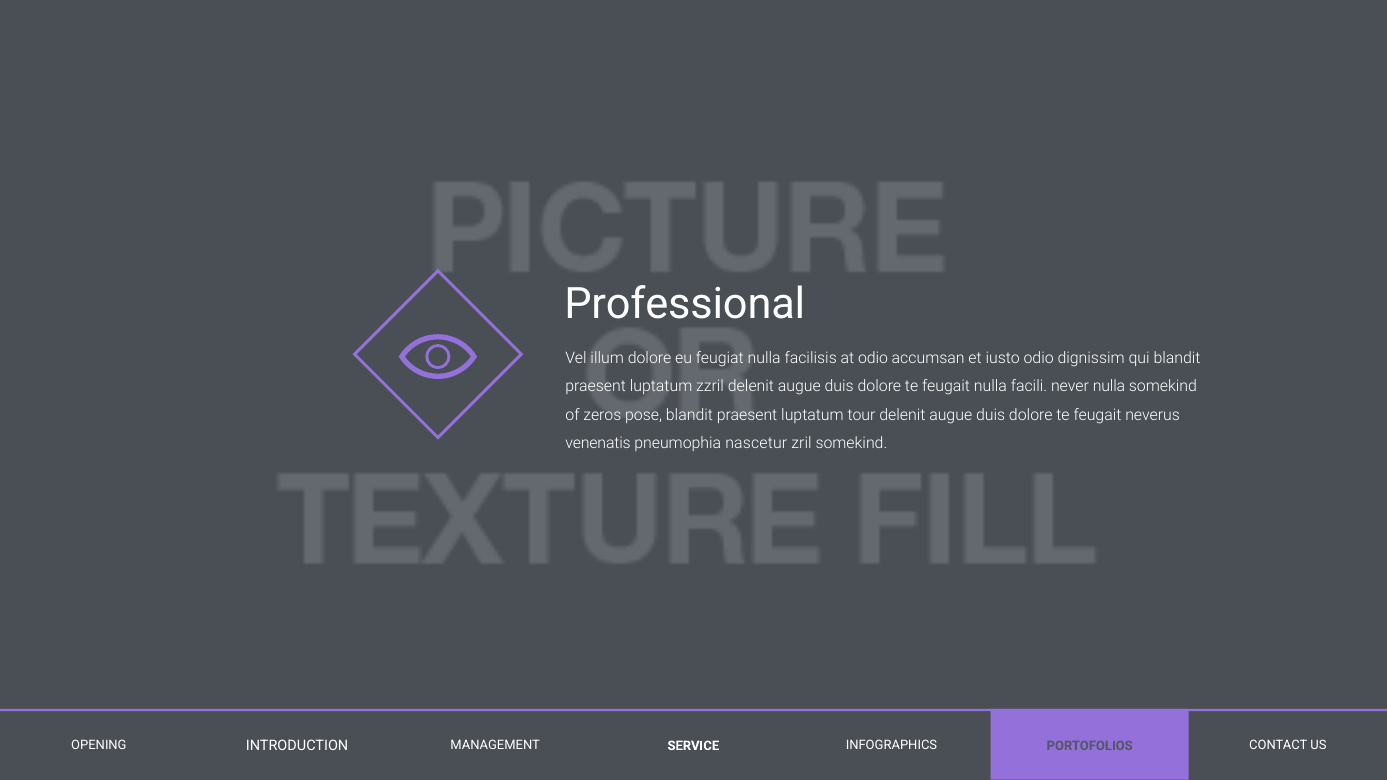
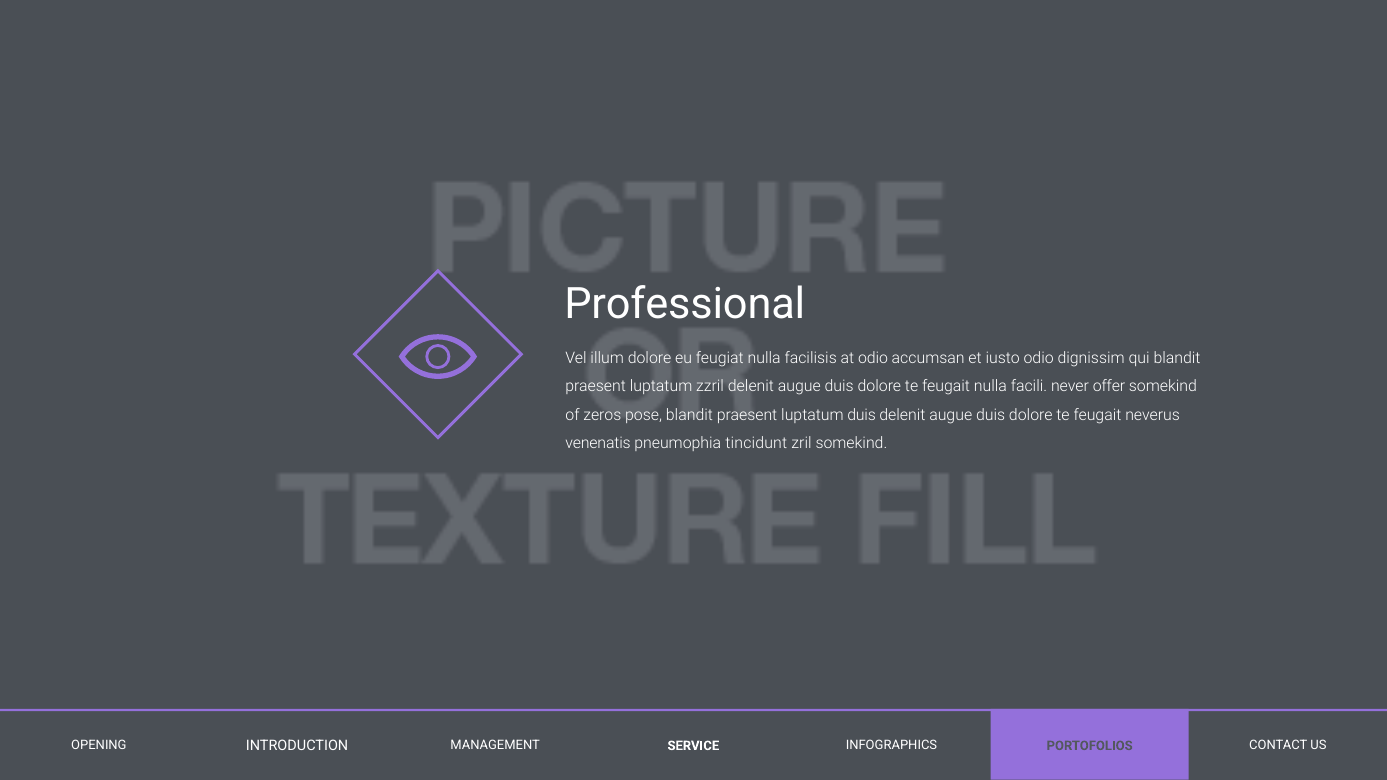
never nulla: nulla -> offer
luptatum tour: tour -> duis
nascetur: nascetur -> tincidunt
